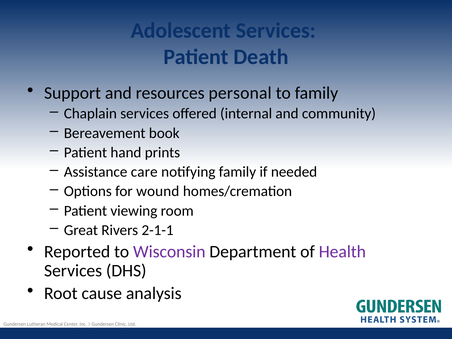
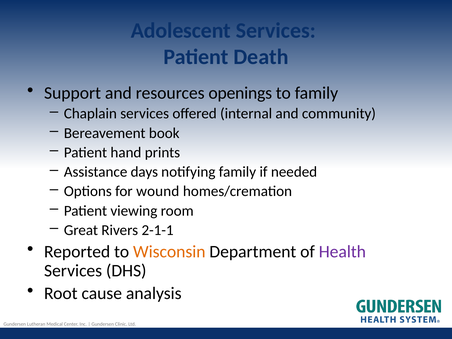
personal: personal -> openings
care: care -> days
Wisconsin colour: purple -> orange
